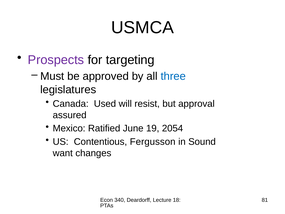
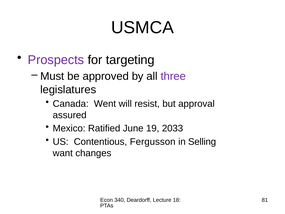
three colour: blue -> purple
Used: Used -> Went
2054: 2054 -> 2033
Sound: Sound -> Selling
